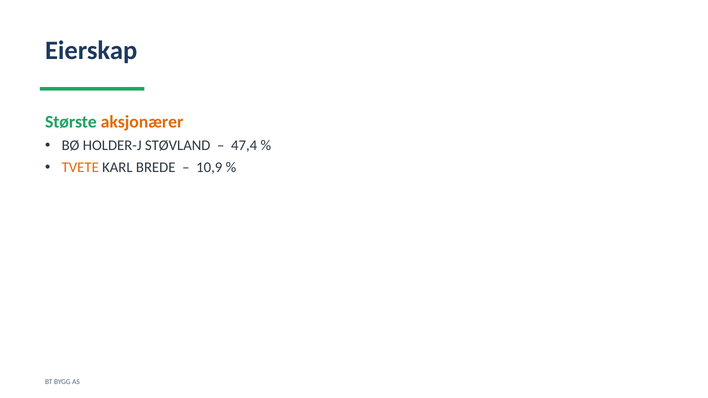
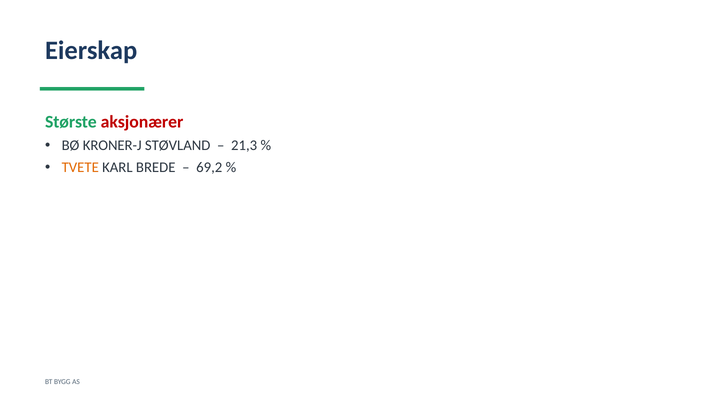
aksjonærer colour: orange -> red
HOLDER-J: HOLDER-J -> KRONER-J
47,4: 47,4 -> 21,3
10,9: 10,9 -> 69,2
